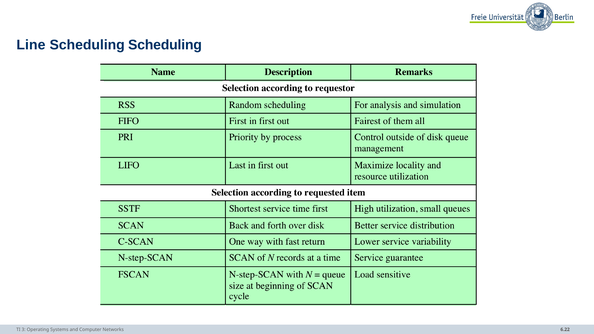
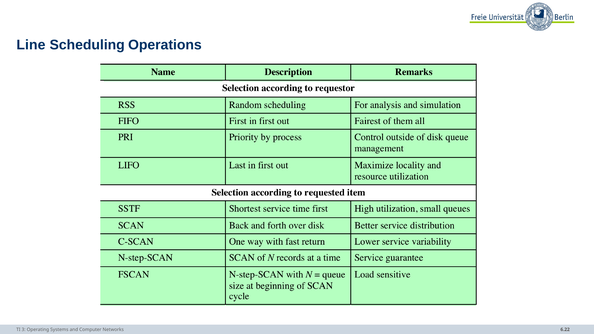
Scheduling Scheduling: Scheduling -> Operations
